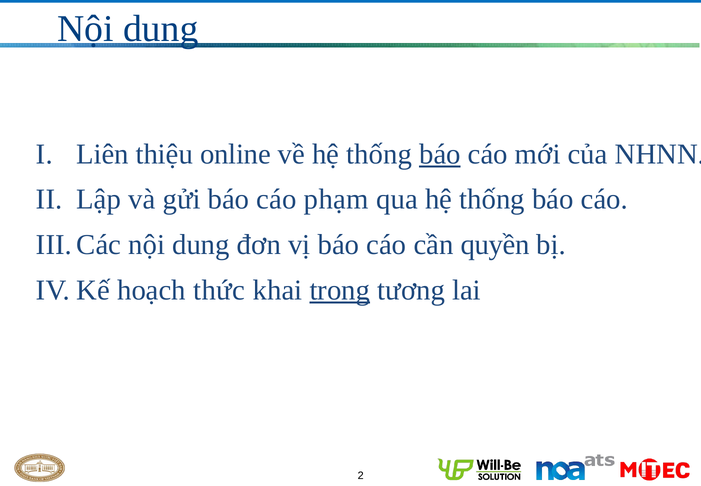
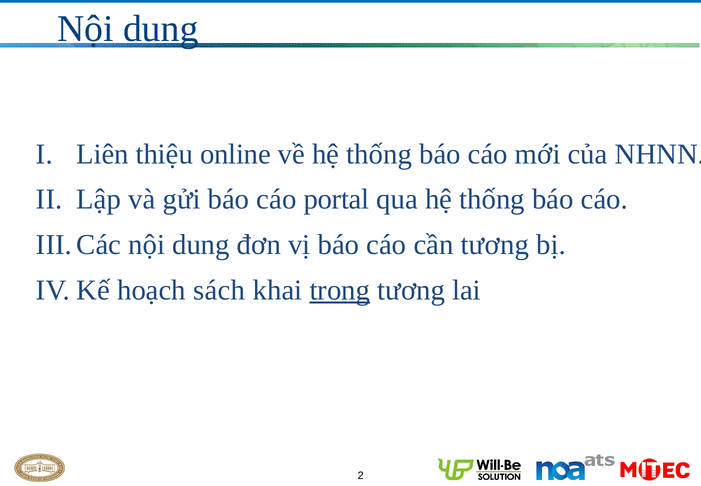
báo at (440, 154) underline: present -> none
phạm: phạm -> portal
cần quyền: quyền -> tương
thức: thức -> sách
